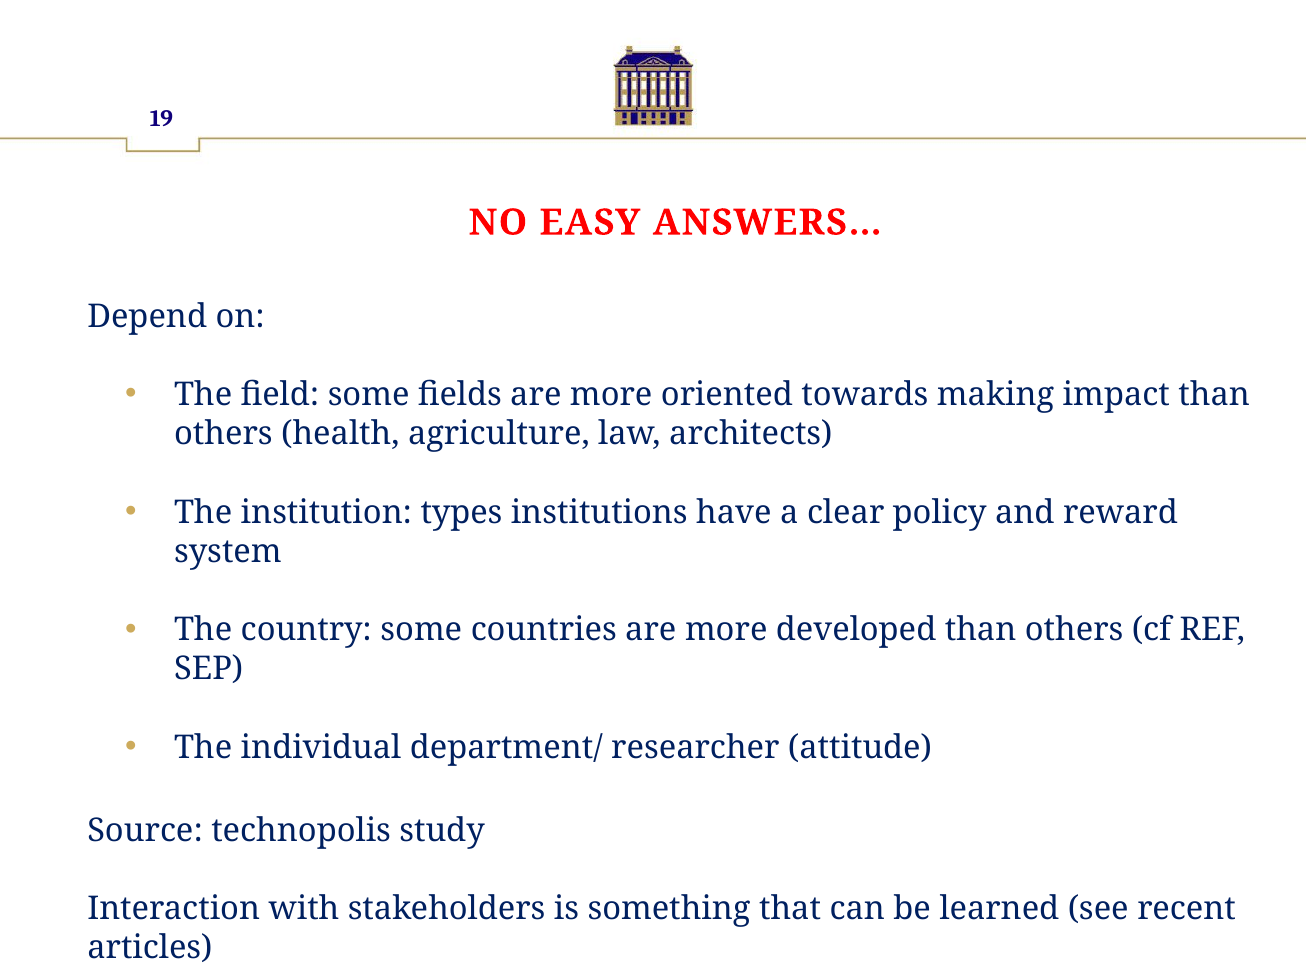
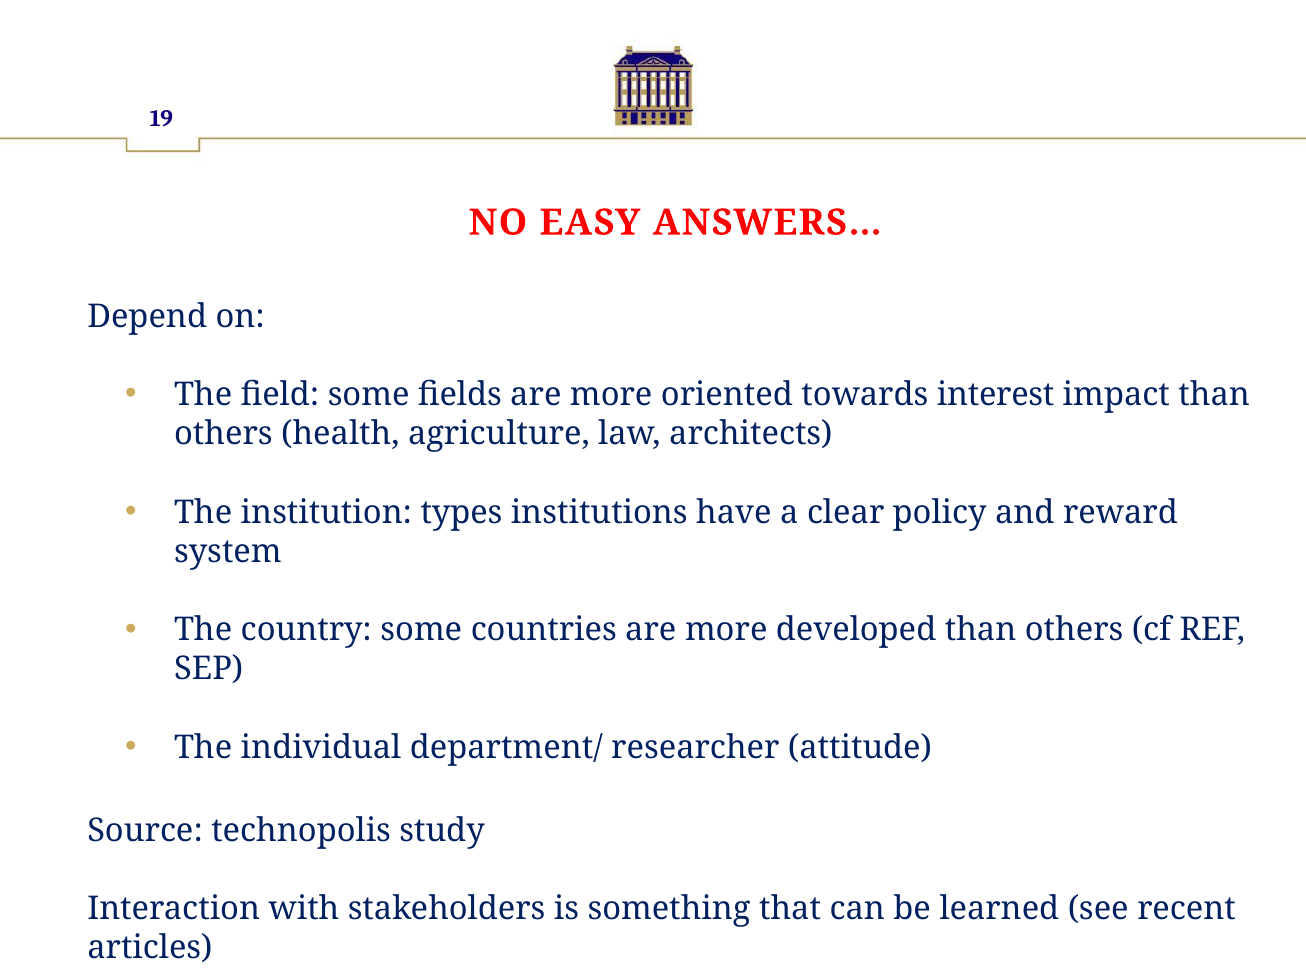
making: making -> interest
